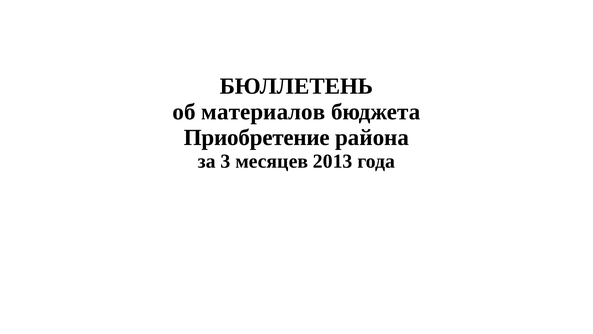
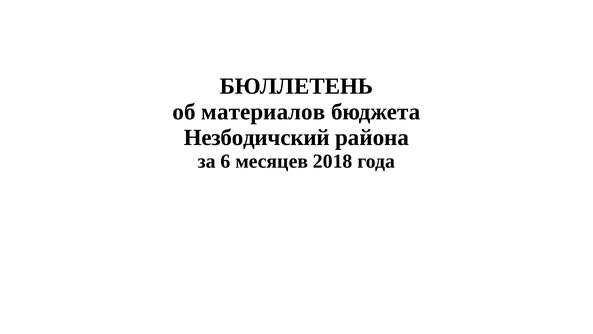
Приобретение: Приобретение -> Незбодичский
3: 3 -> 6
2013: 2013 -> 2018
